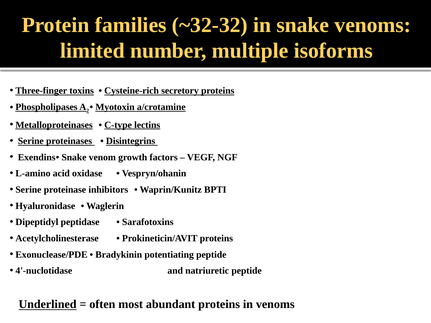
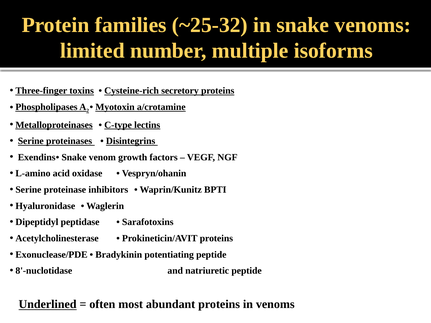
~32-32: ~32-32 -> ~25-32
4'-nuclotidase: 4'-nuclotidase -> 8'-nuclotidase
